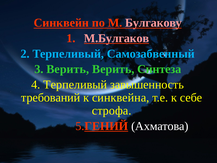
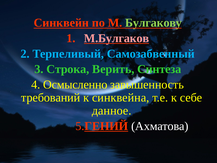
Булгакову colour: pink -> light green
3 Верить: Верить -> Строка
4 Терпеливый: Терпеливый -> Осмысленно
строфа: строфа -> данное
